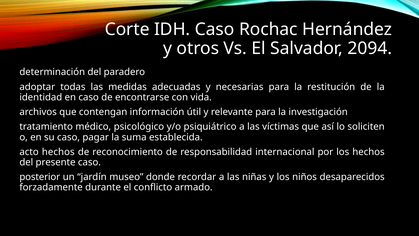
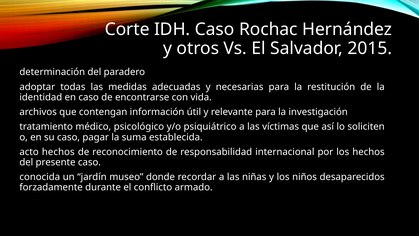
2094: 2094 -> 2015
posterior: posterior -> conocida
